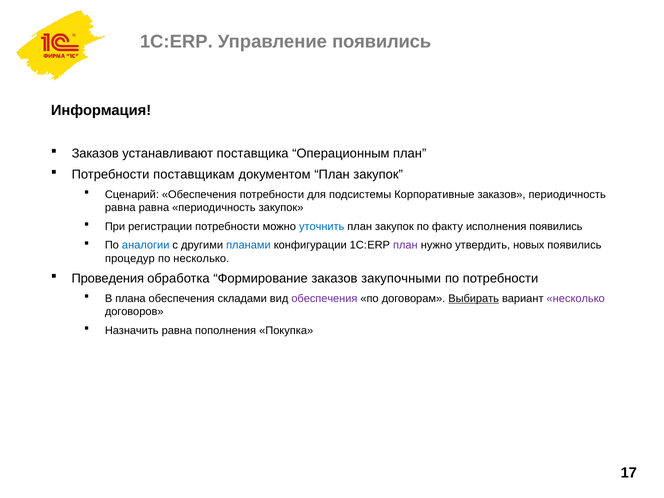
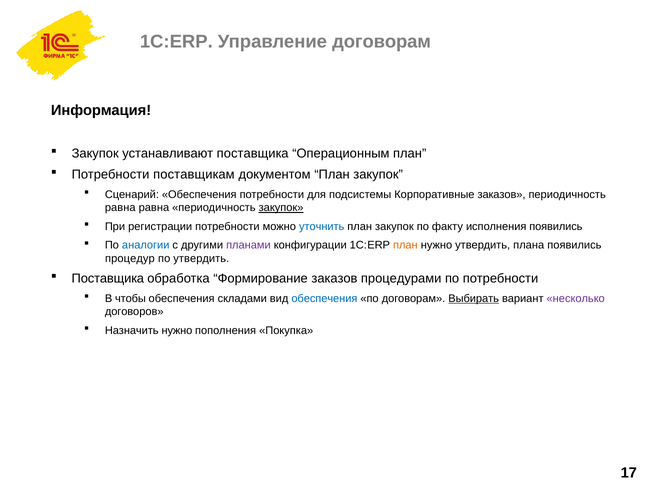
Управление появились: появились -> договорам
Заказов at (95, 154): Заказов -> Закупок
закупок at (281, 208) underline: none -> present
планами colour: blue -> purple
план at (405, 245) colour: purple -> orange
новых: новых -> плана
по несколько: несколько -> утвердить
Проведения at (108, 279): Проведения -> Поставщика
закупочными: закупочными -> процедурами
плана: плана -> чтобы
обеспечения at (324, 298) colour: purple -> blue
Назначить равна: равна -> нужно
